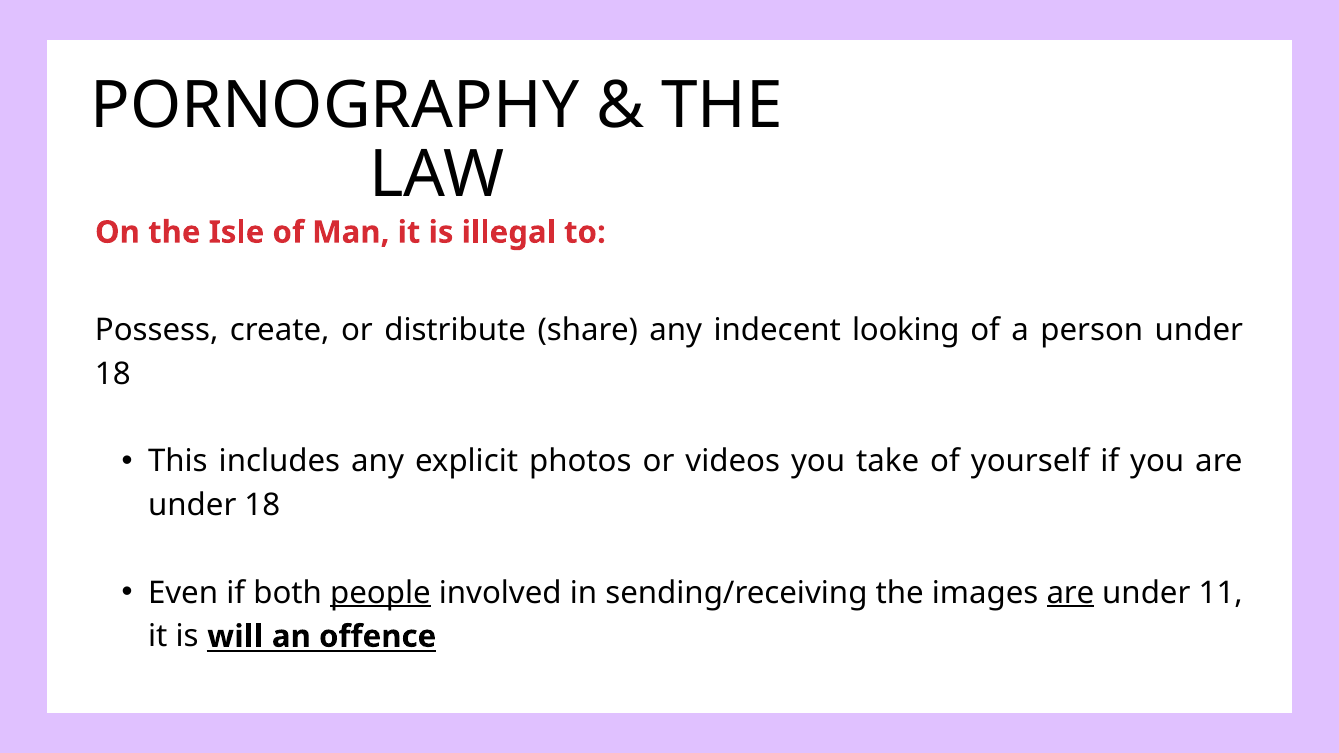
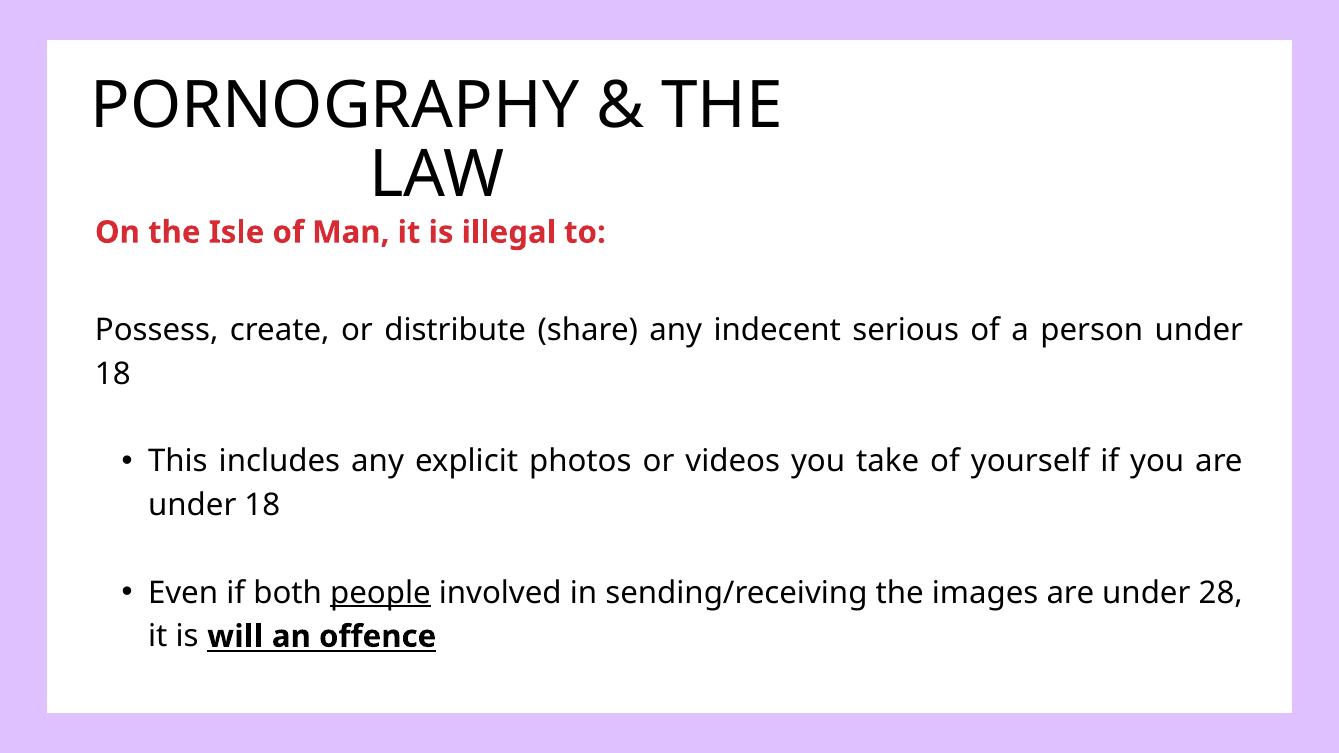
looking: looking -> serious
are at (1070, 593) underline: present -> none
11: 11 -> 28
